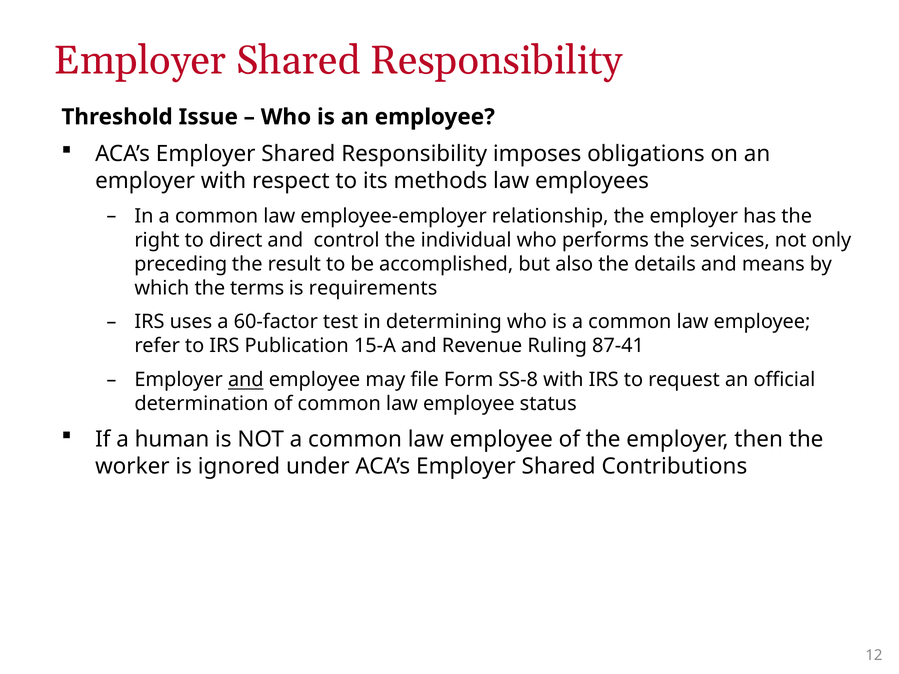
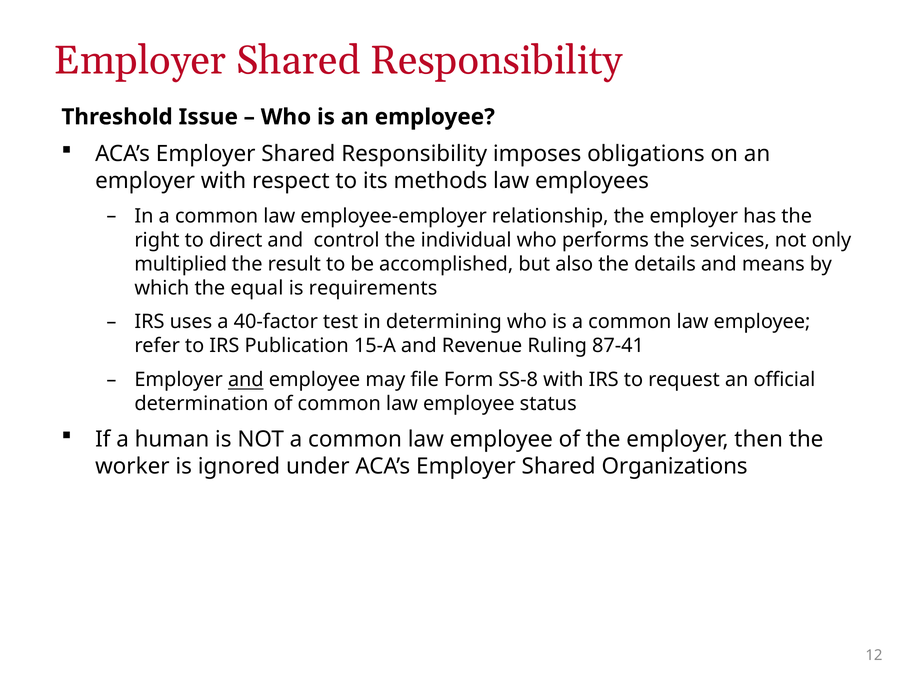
preceding: preceding -> multiplied
terms: terms -> equal
60-factor: 60-factor -> 40-factor
Contributions: Contributions -> Organizations
